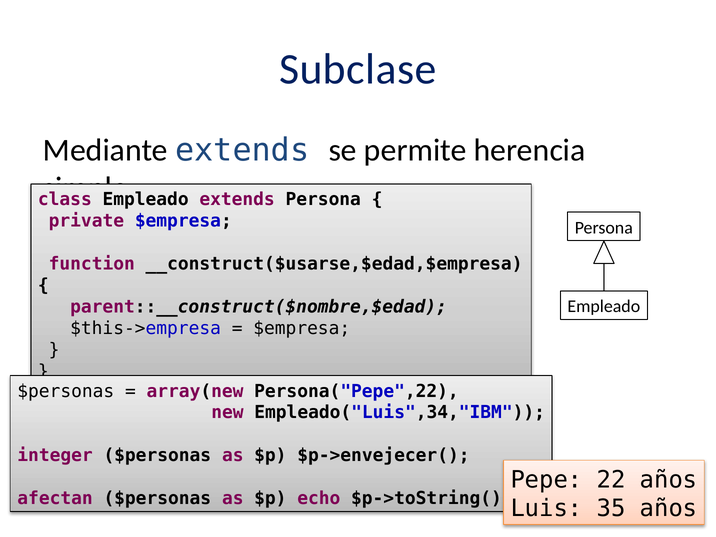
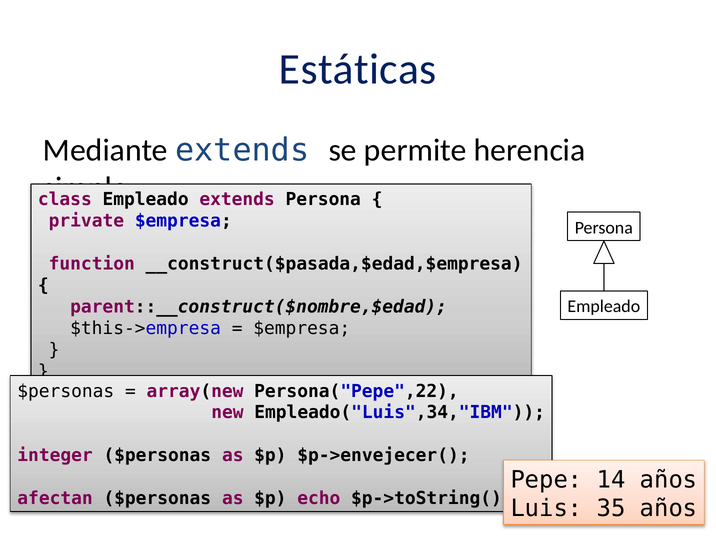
Subclase: Subclase -> Estáticas
__construct($usarse,$edad,$empresa: __construct($usarse,$edad,$empresa -> __construct($pasada,$edad,$empresa
22: 22 -> 14
